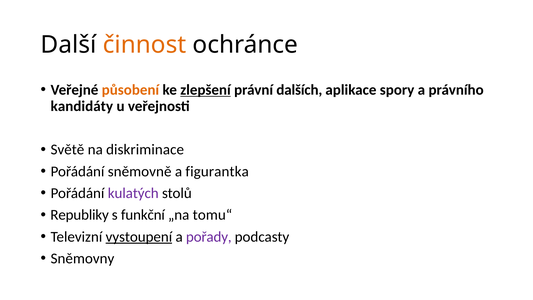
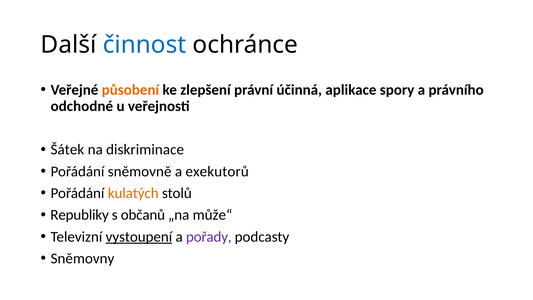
činnost colour: orange -> blue
zlepšení underline: present -> none
dalších: dalších -> účinná
kandidáty: kandidáty -> odchodné
Světě: Světě -> Šátek
figurantka: figurantka -> exekutorů
kulatých colour: purple -> orange
funkční: funkční -> občanů
tomu“: tomu“ -> může“
